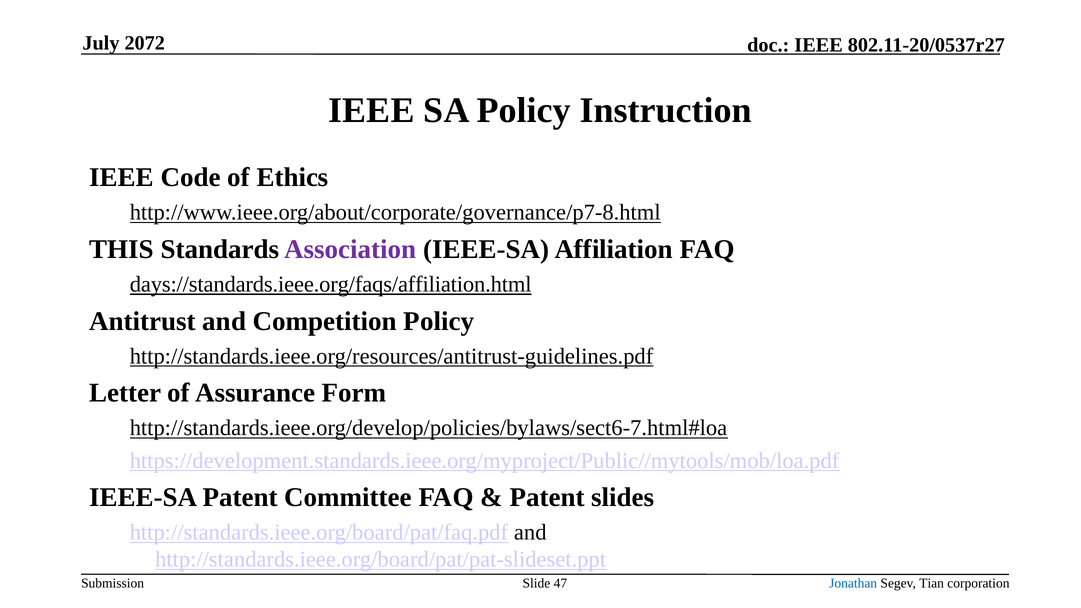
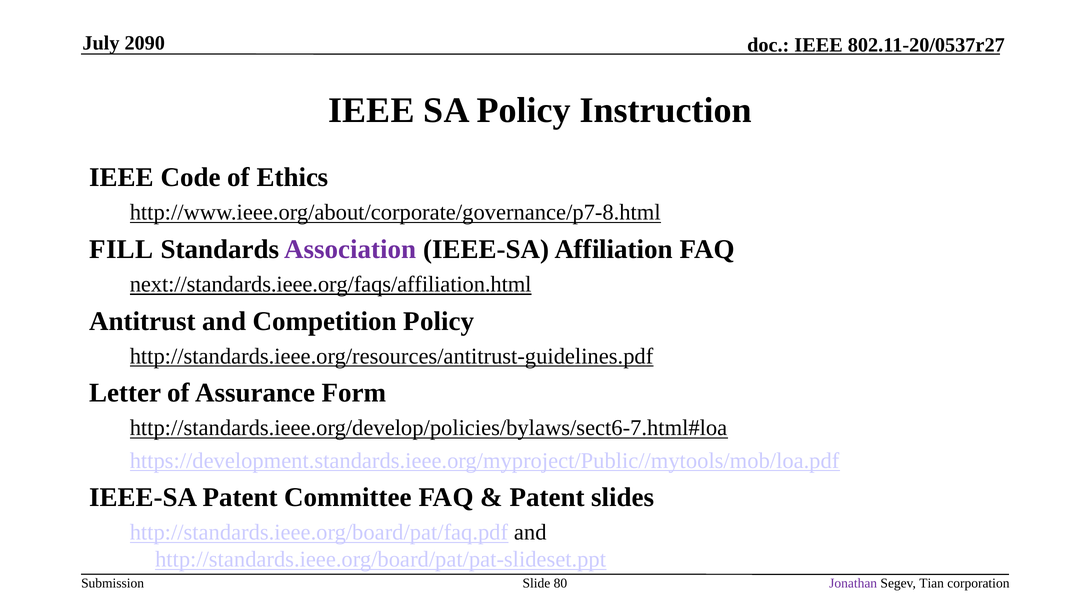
2072: 2072 -> 2090
THIS: THIS -> FILL
days://standards.ieee.org/faqs/affiliation.html: days://standards.ieee.org/faqs/affiliation.html -> next://standards.ieee.org/faqs/affiliation.html
47: 47 -> 80
Jonathan colour: blue -> purple
